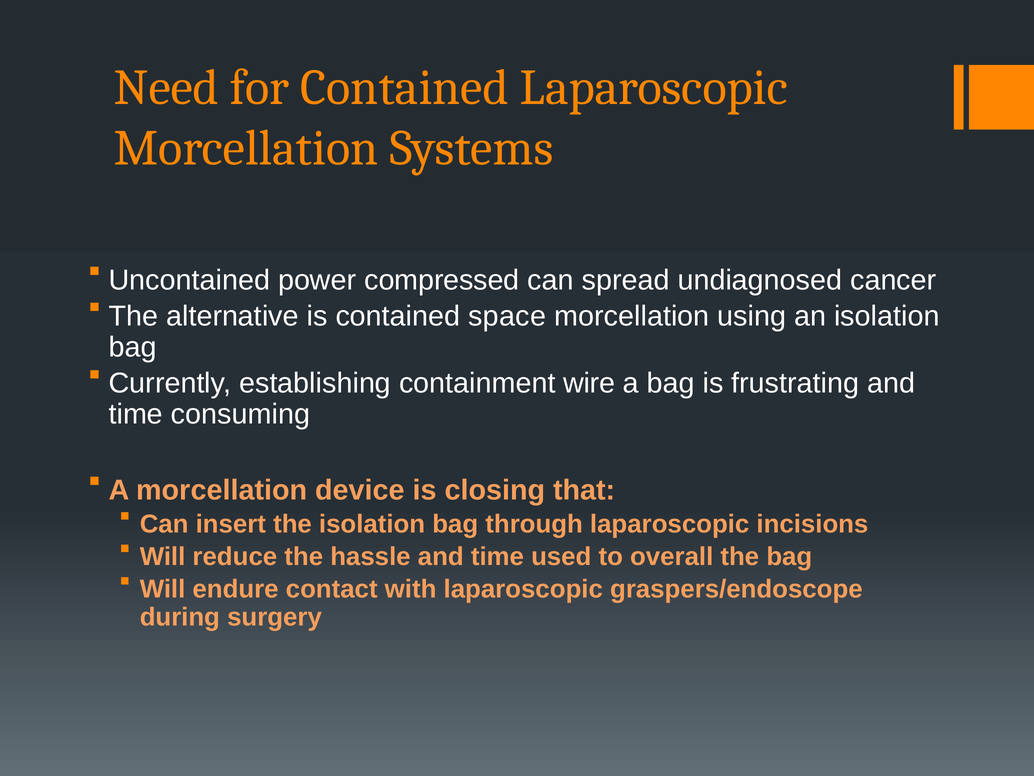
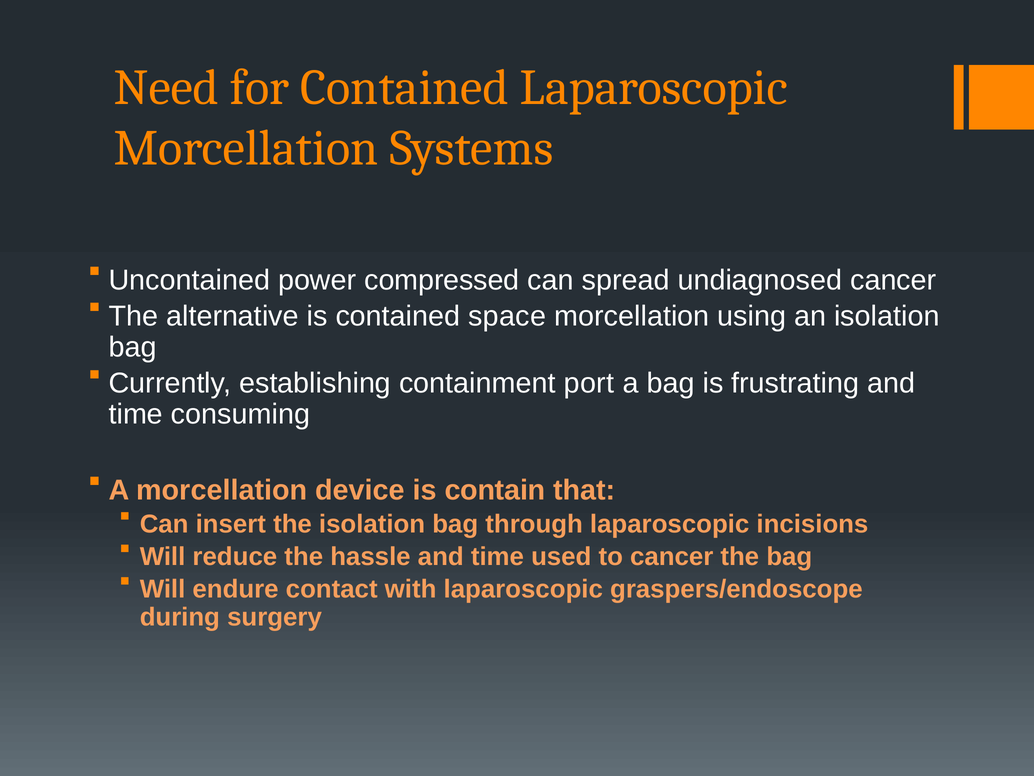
wire: wire -> port
closing: closing -> contain
to overall: overall -> cancer
